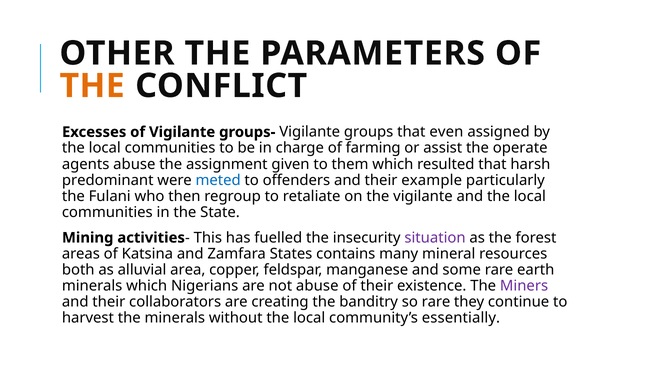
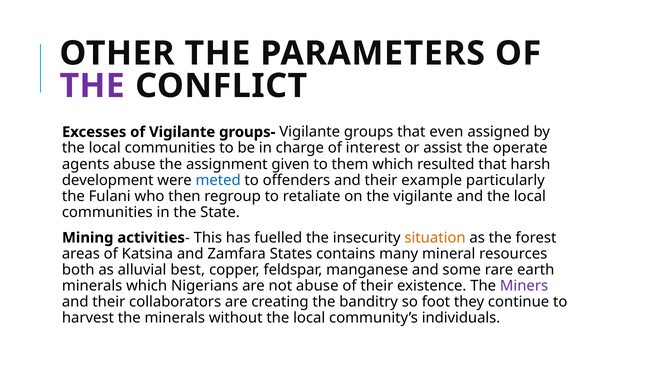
THE at (92, 86) colour: orange -> purple
farming: farming -> interest
predominant: predominant -> development
situation colour: purple -> orange
area: area -> best
so rare: rare -> foot
essentially: essentially -> individuals
